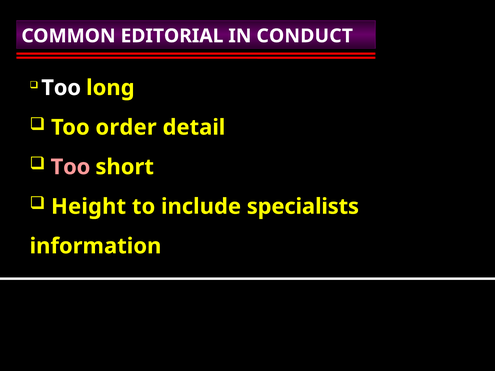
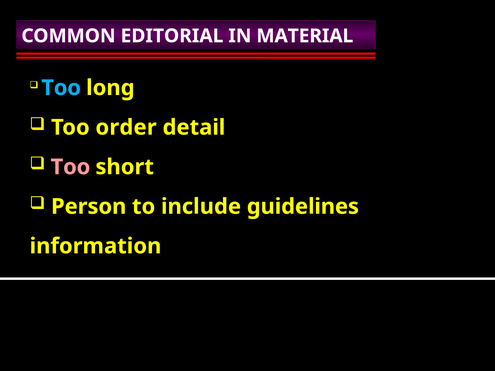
CONDUCT: CONDUCT -> MATERIAL
Too at (61, 88) colour: white -> light blue
Height: Height -> Person
specialists: specialists -> guidelines
